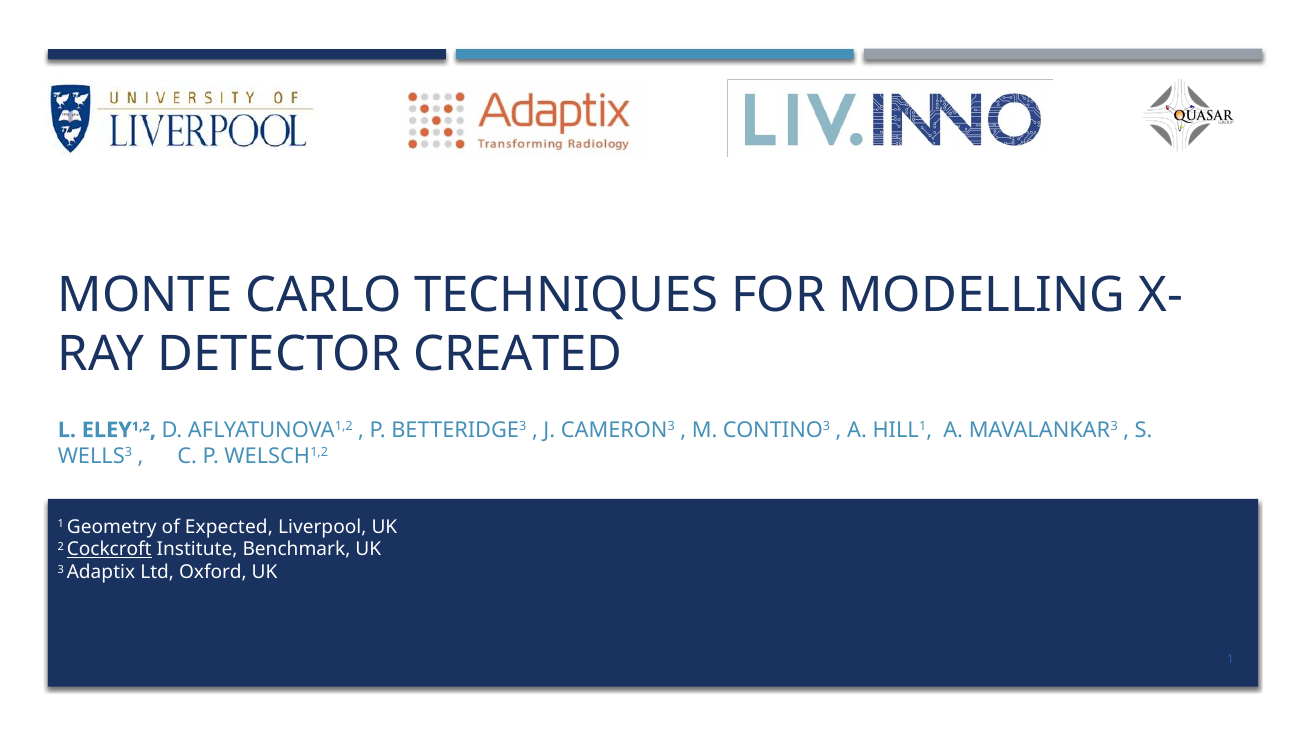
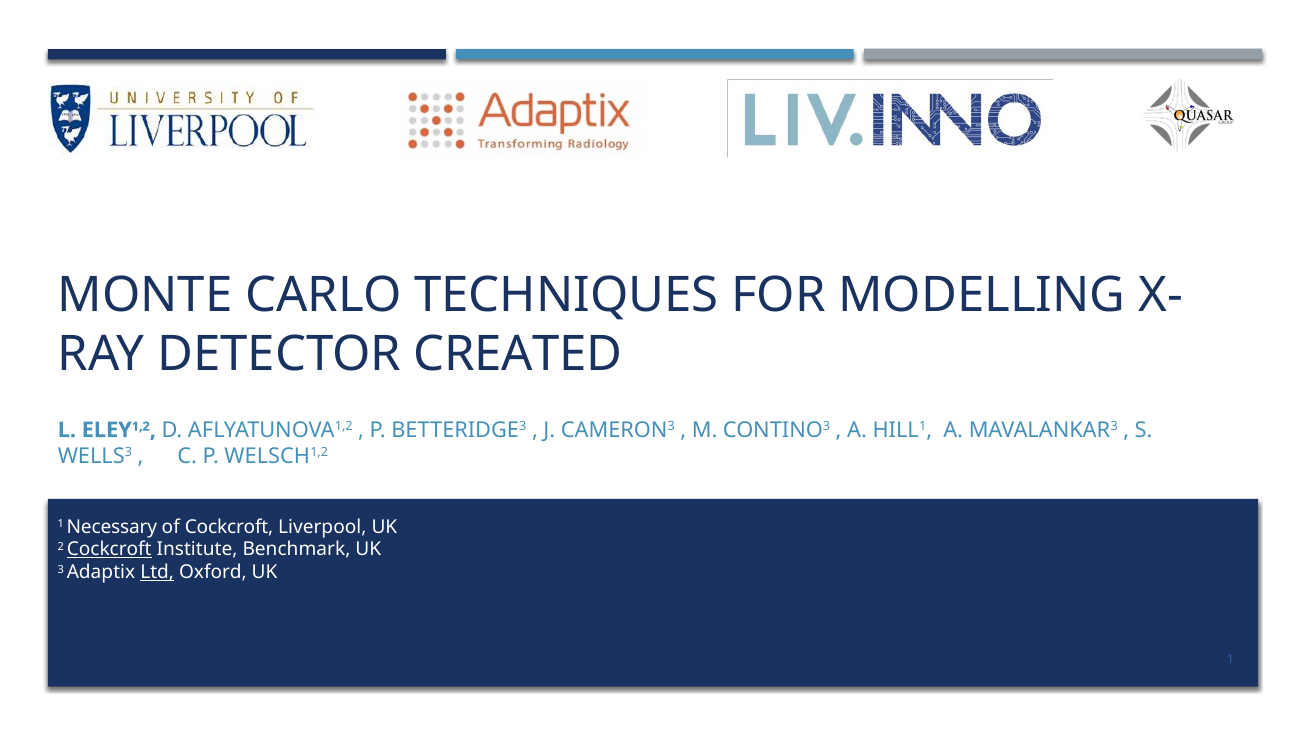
Geometry: Geometry -> Necessary
of Expected: Expected -> Cockcroft
Ltd underline: none -> present
